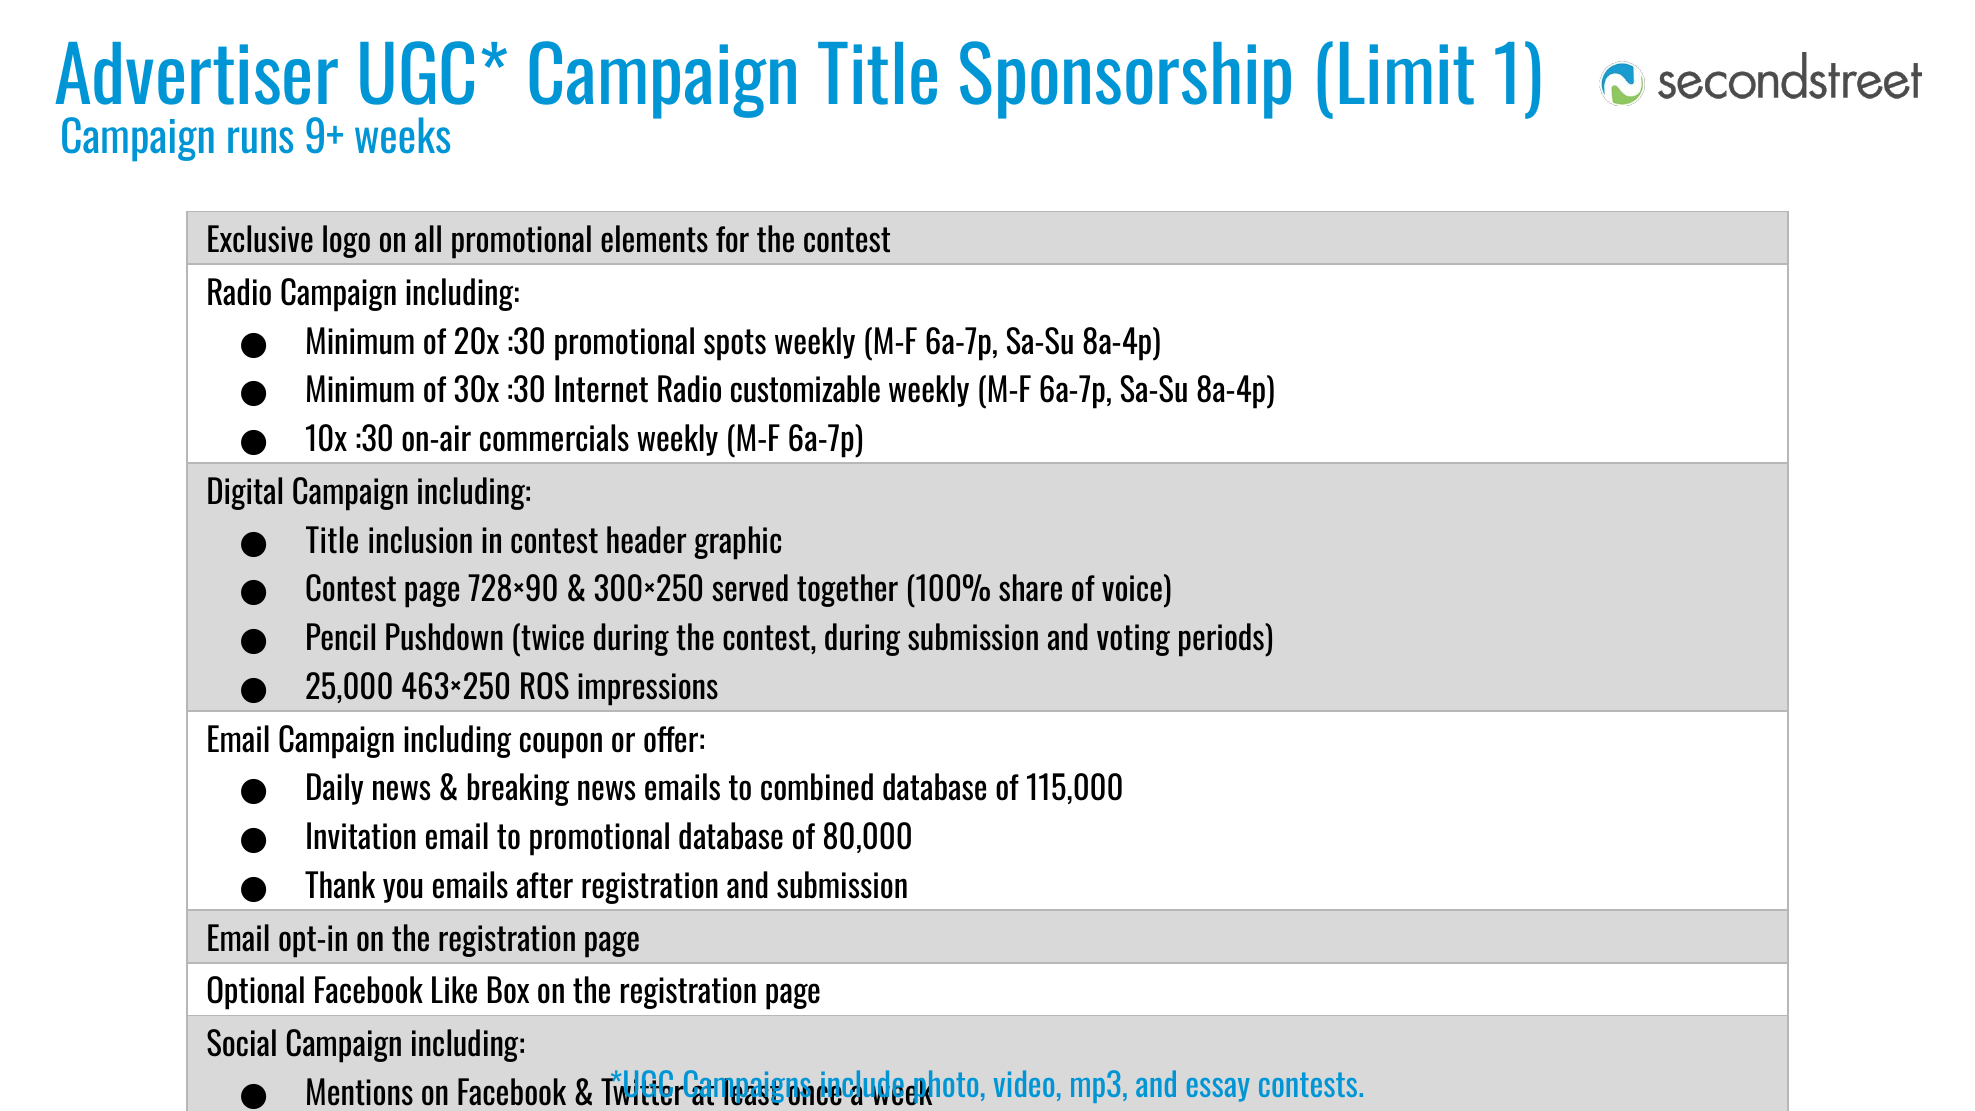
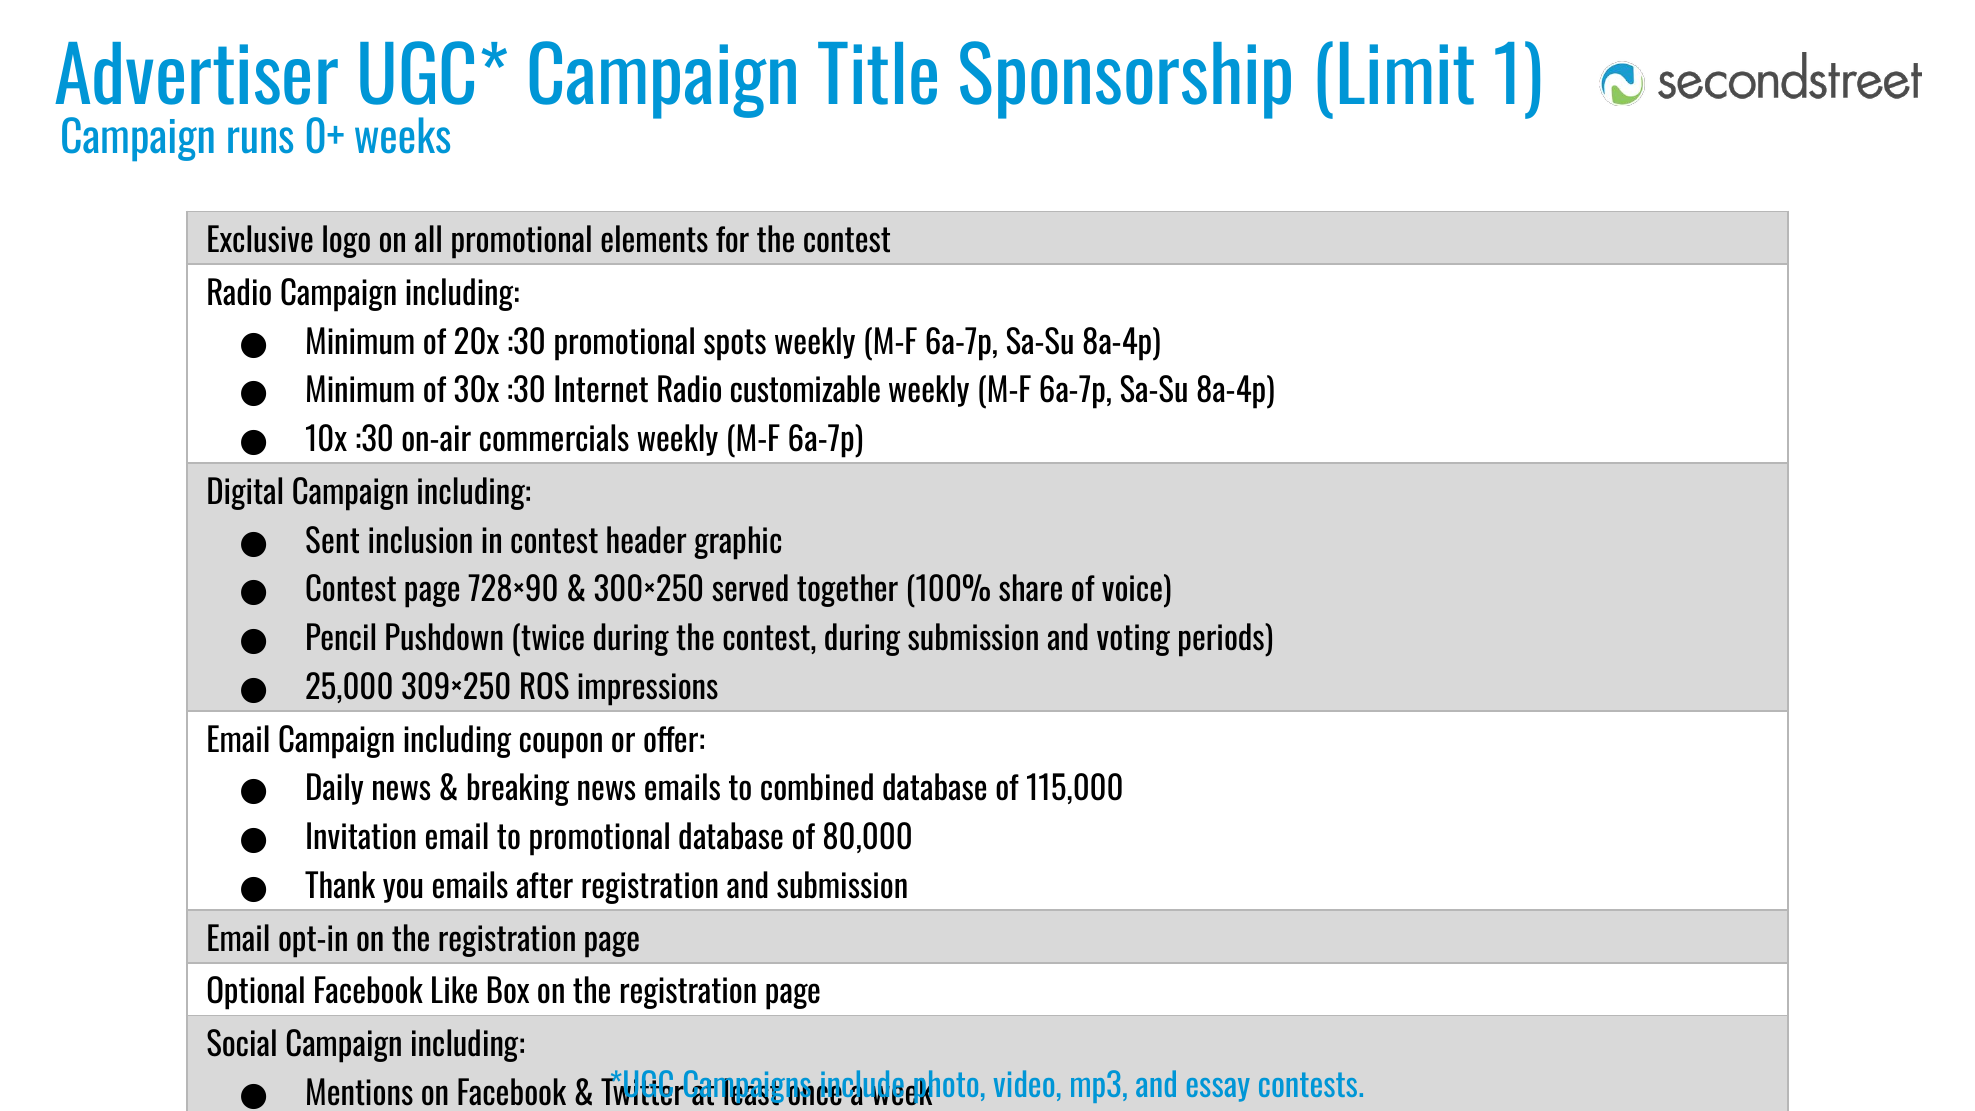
9+: 9+ -> 0+
Title at (333, 542): Title -> Sent
463×250: 463×250 -> 309×250
